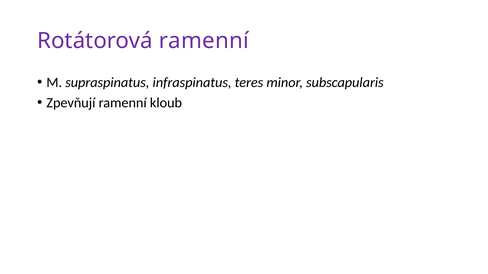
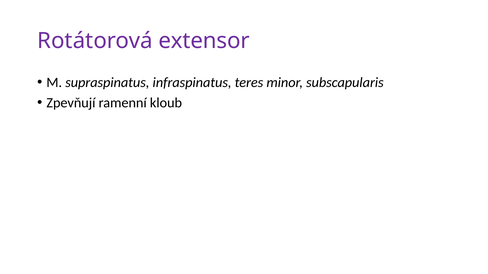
Rotátorová ramenní: ramenní -> extensor
